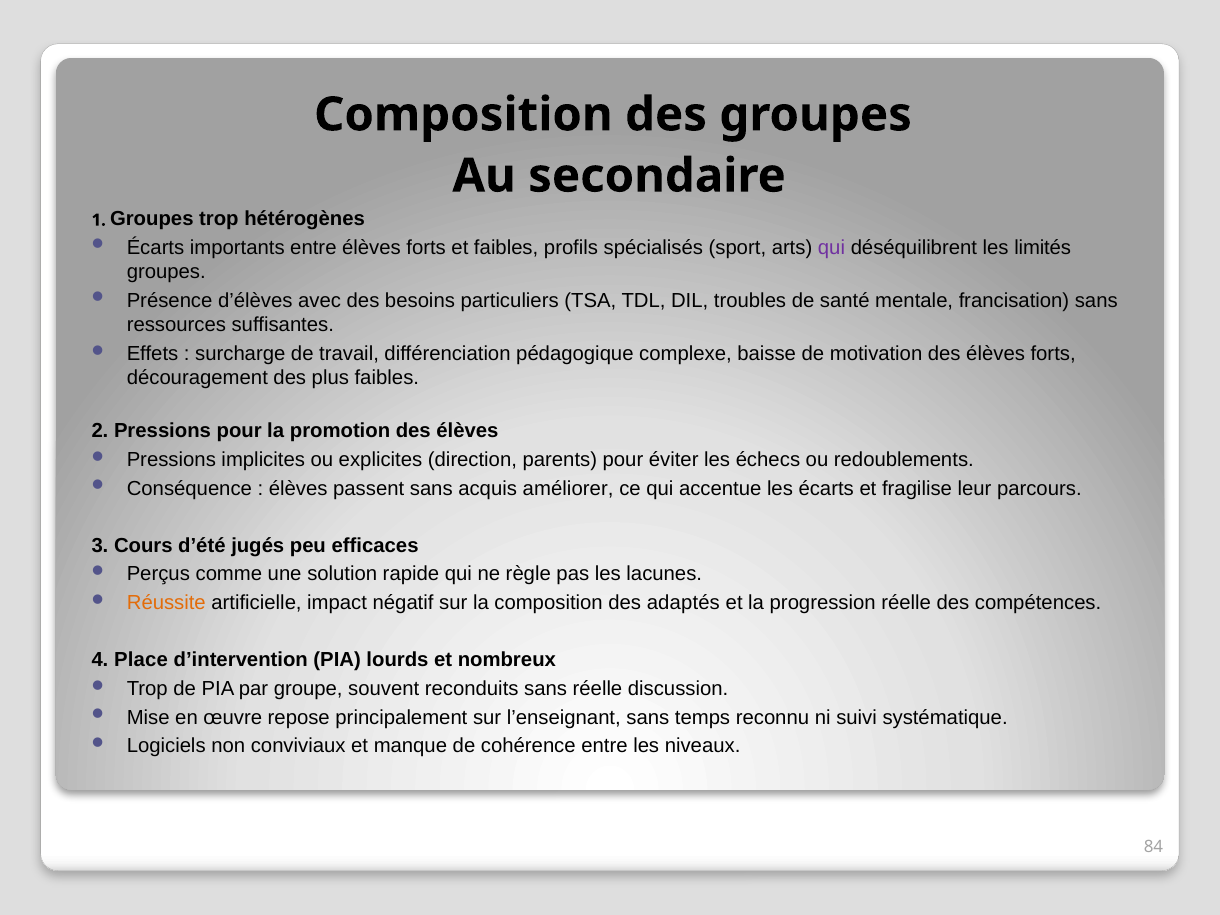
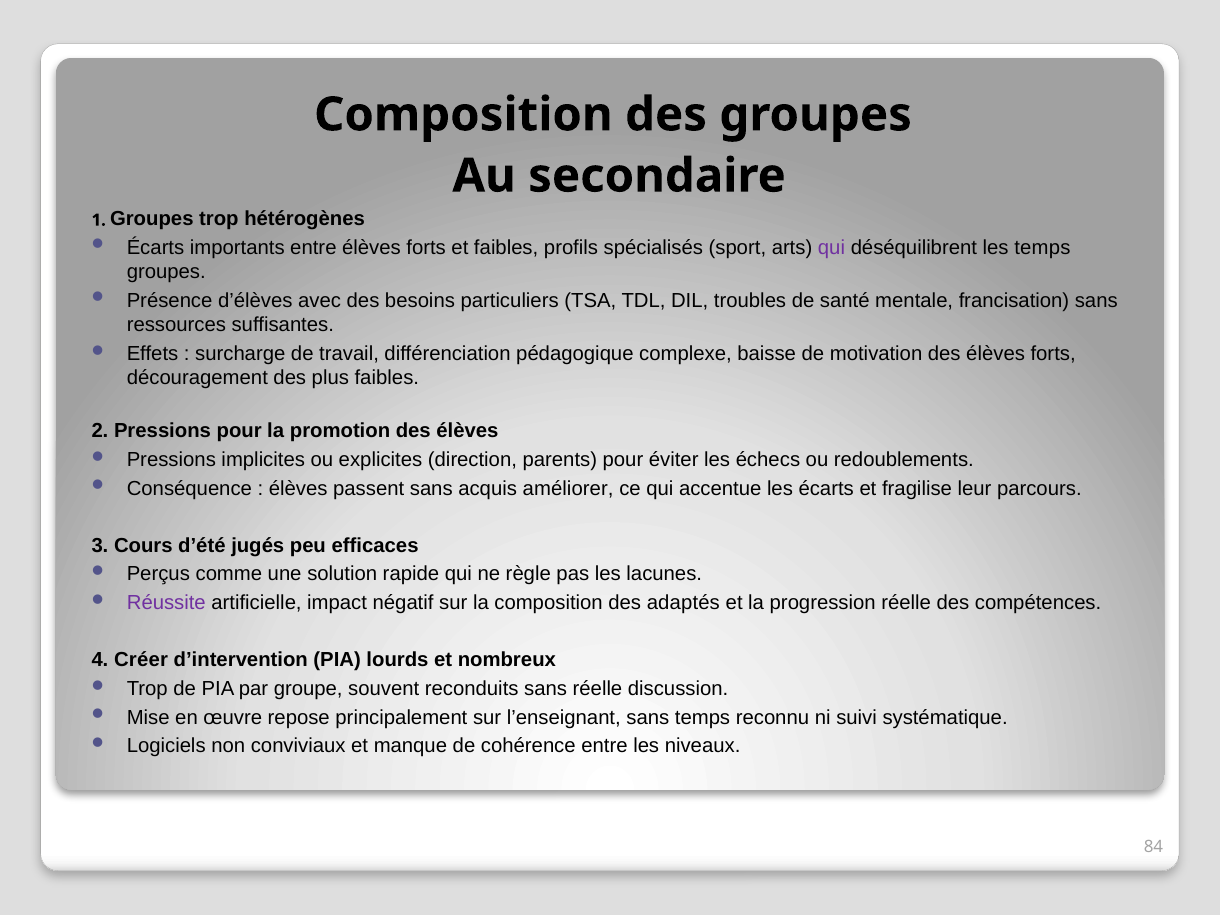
les limités: limités -> temps
Réussite colour: orange -> purple
Place: Place -> Créer
